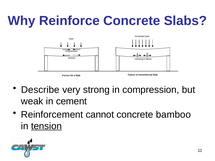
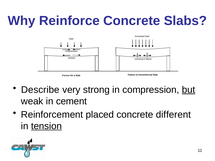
but underline: none -> present
cannot: cannot -> placed
bamboo: bamboo -> different
